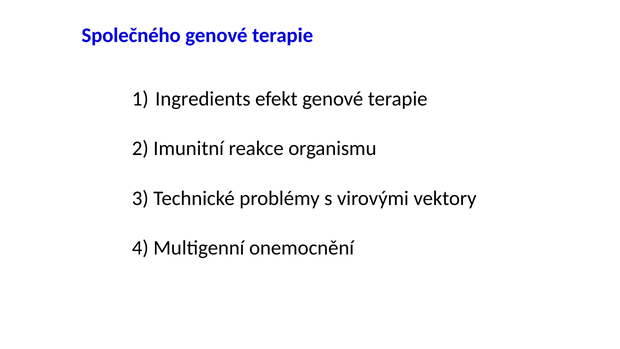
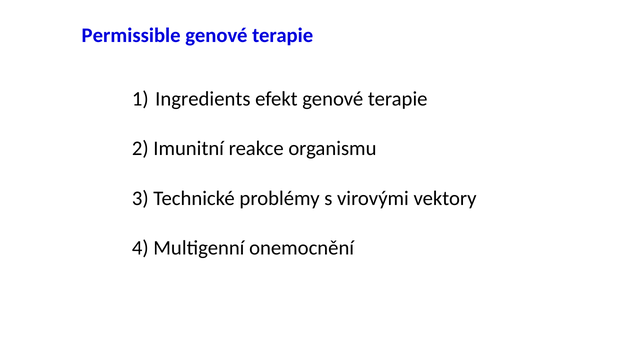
Společného: Společného -> Permissible
